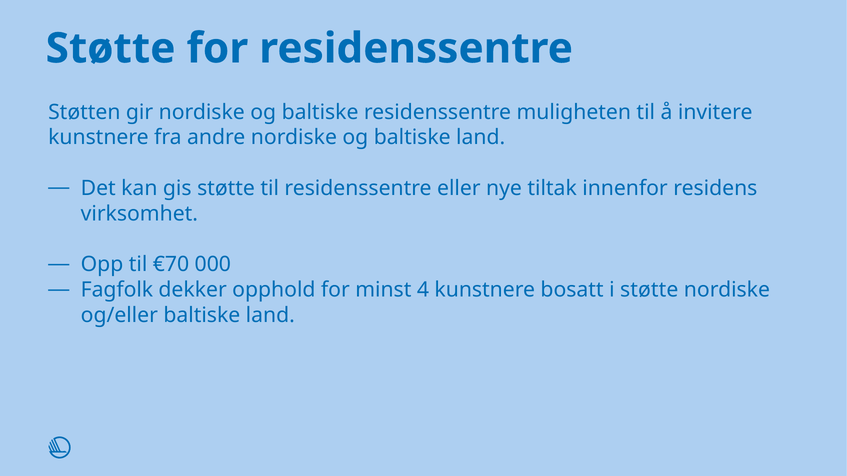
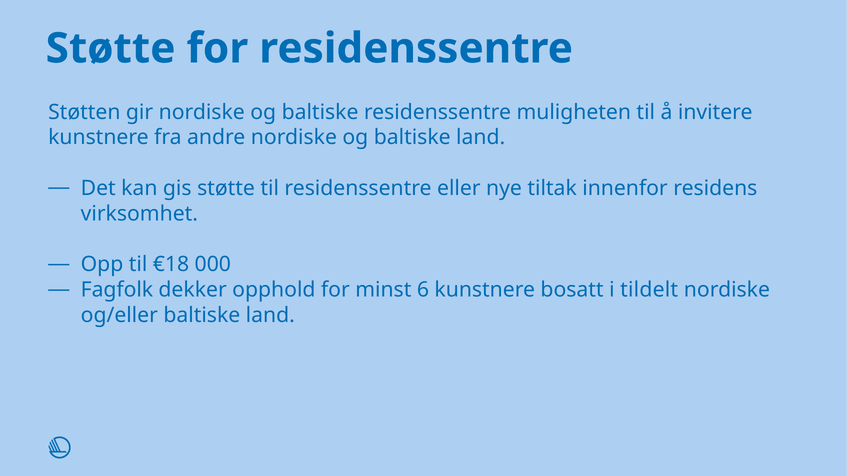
€70: €70 -> €18
4: 4 -> 6
i støtte: støtte -> tildelt
